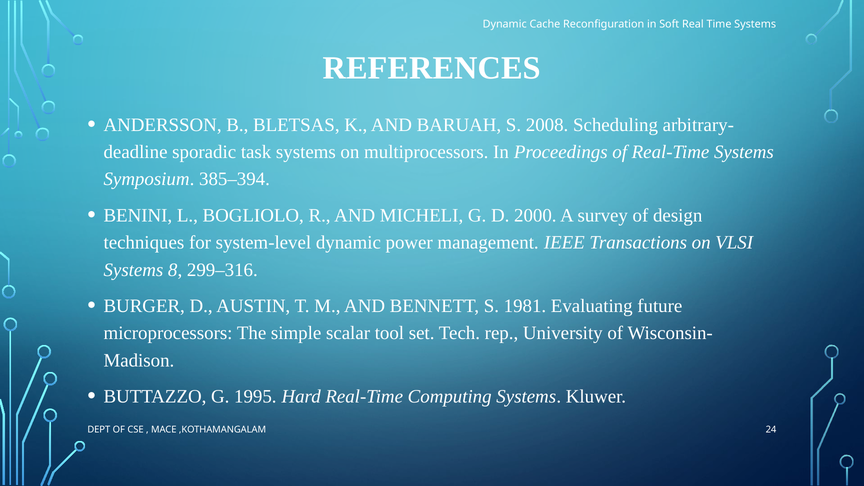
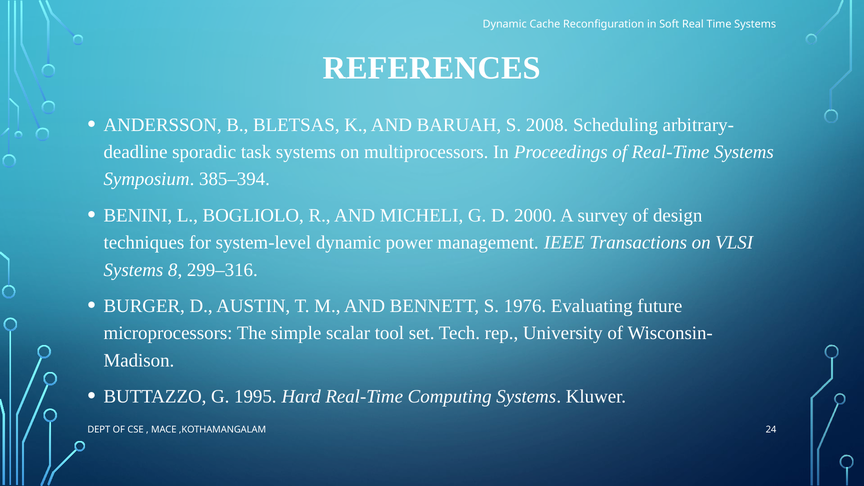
1981: 1981 -> 1976
